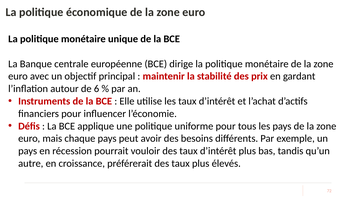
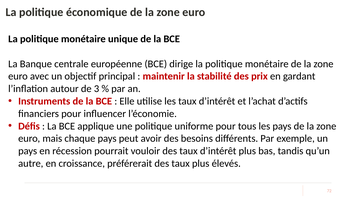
6: 6 -> 3
